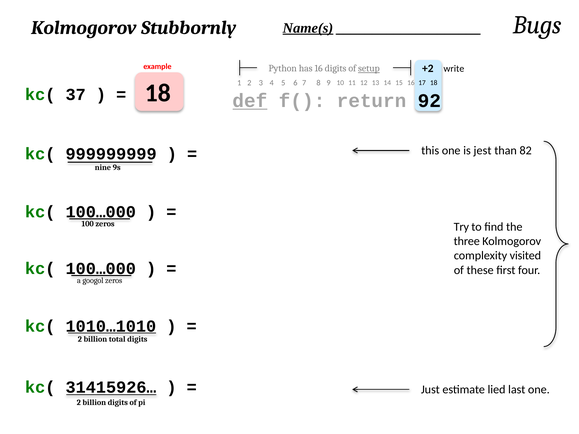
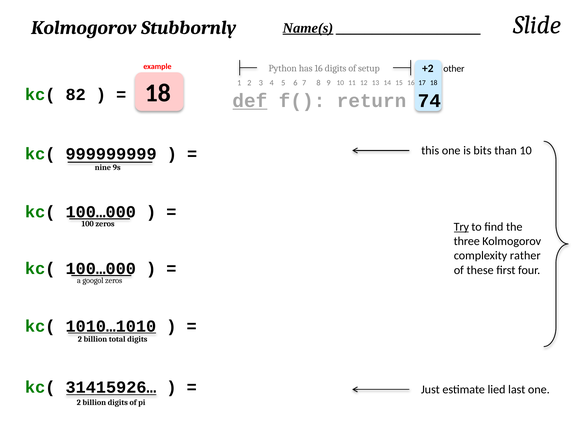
Bugs: Bugs -> Slide
write: write -> other
setup underline: present -> none
37: 37 -> 82
92: 92 -> 74
jest: jest -> bits
than 82: 82 -> 10
Try underline: none -> present
visited: visited -> rather
